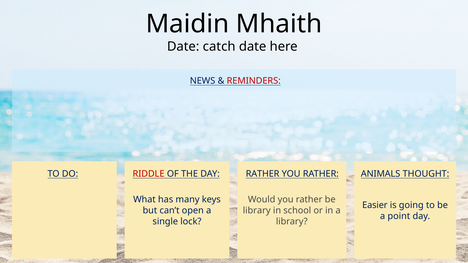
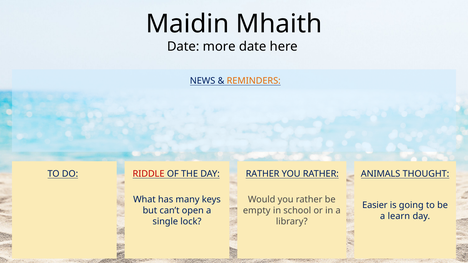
catch: catch -> more
REMINDERS colour: red -> orange
library at (257, 211): library -> empty
point: point -> learn
